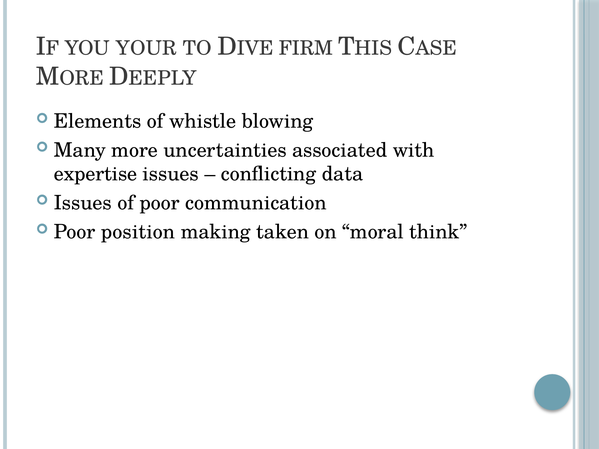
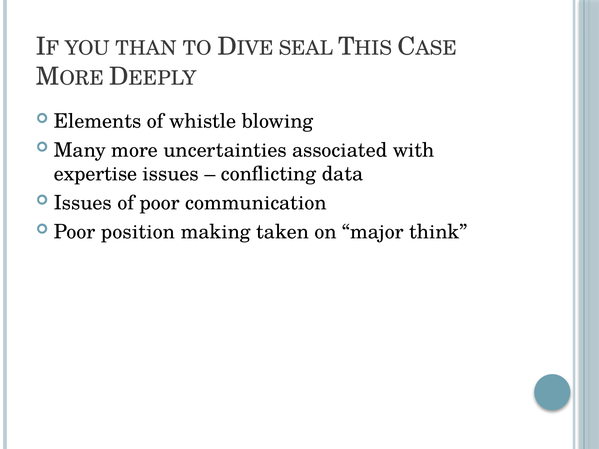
YOUR: YOUR -> THAN
FIRM: FIRM -> SEAL
moral: moral -> major
